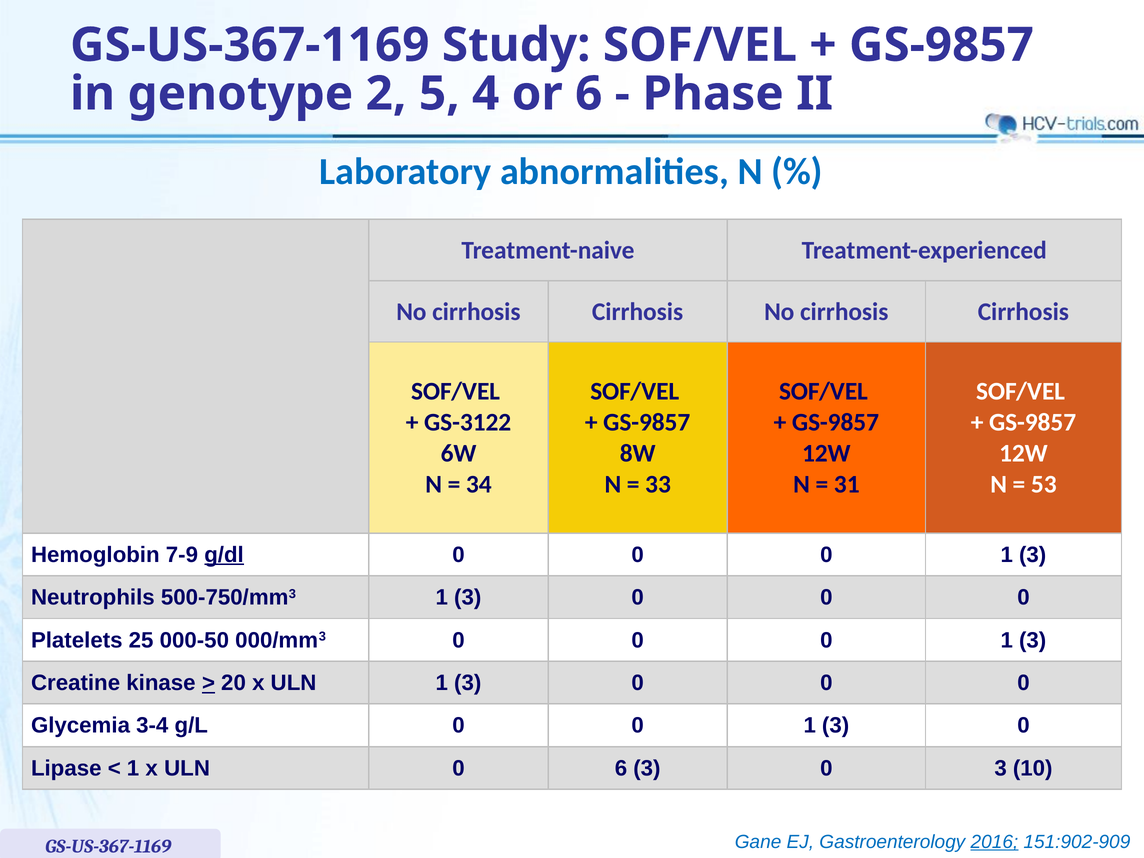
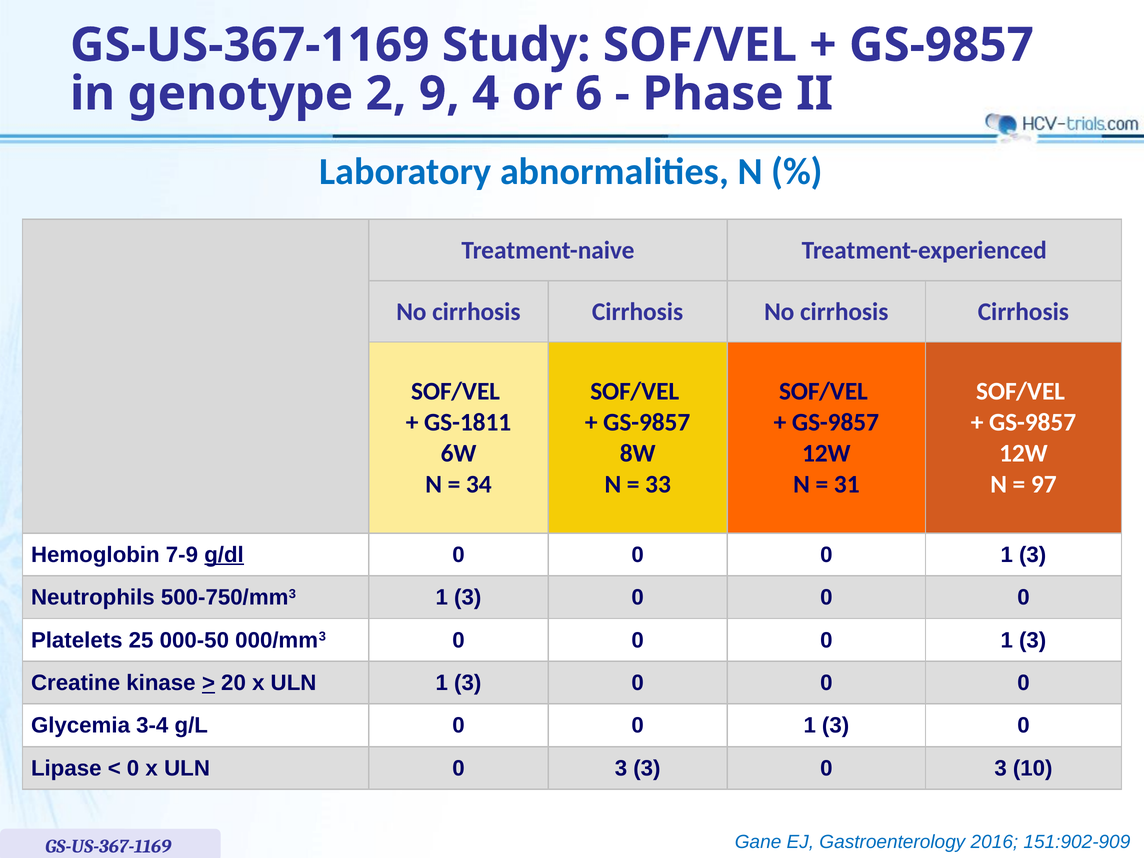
5: 5 -> 9
GS-3122: GS-3122 -> GS-1811
53: 53 -> 97
1 at (133, 768): 1 -> 0
ULN 0 6: 6 -> 3
2016 underline: present -> none
